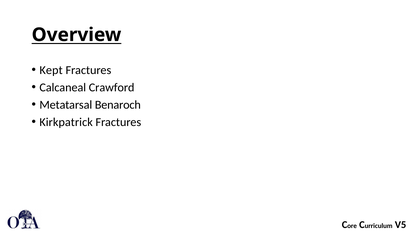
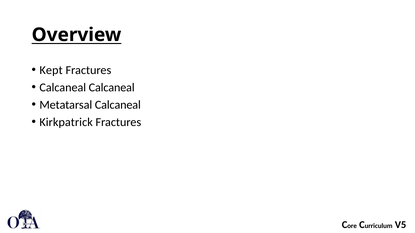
Calcaneal Crawford: Crawford -> Calcaneal
Metatarsal Benaroch: Benaroch -> Calcaneal
